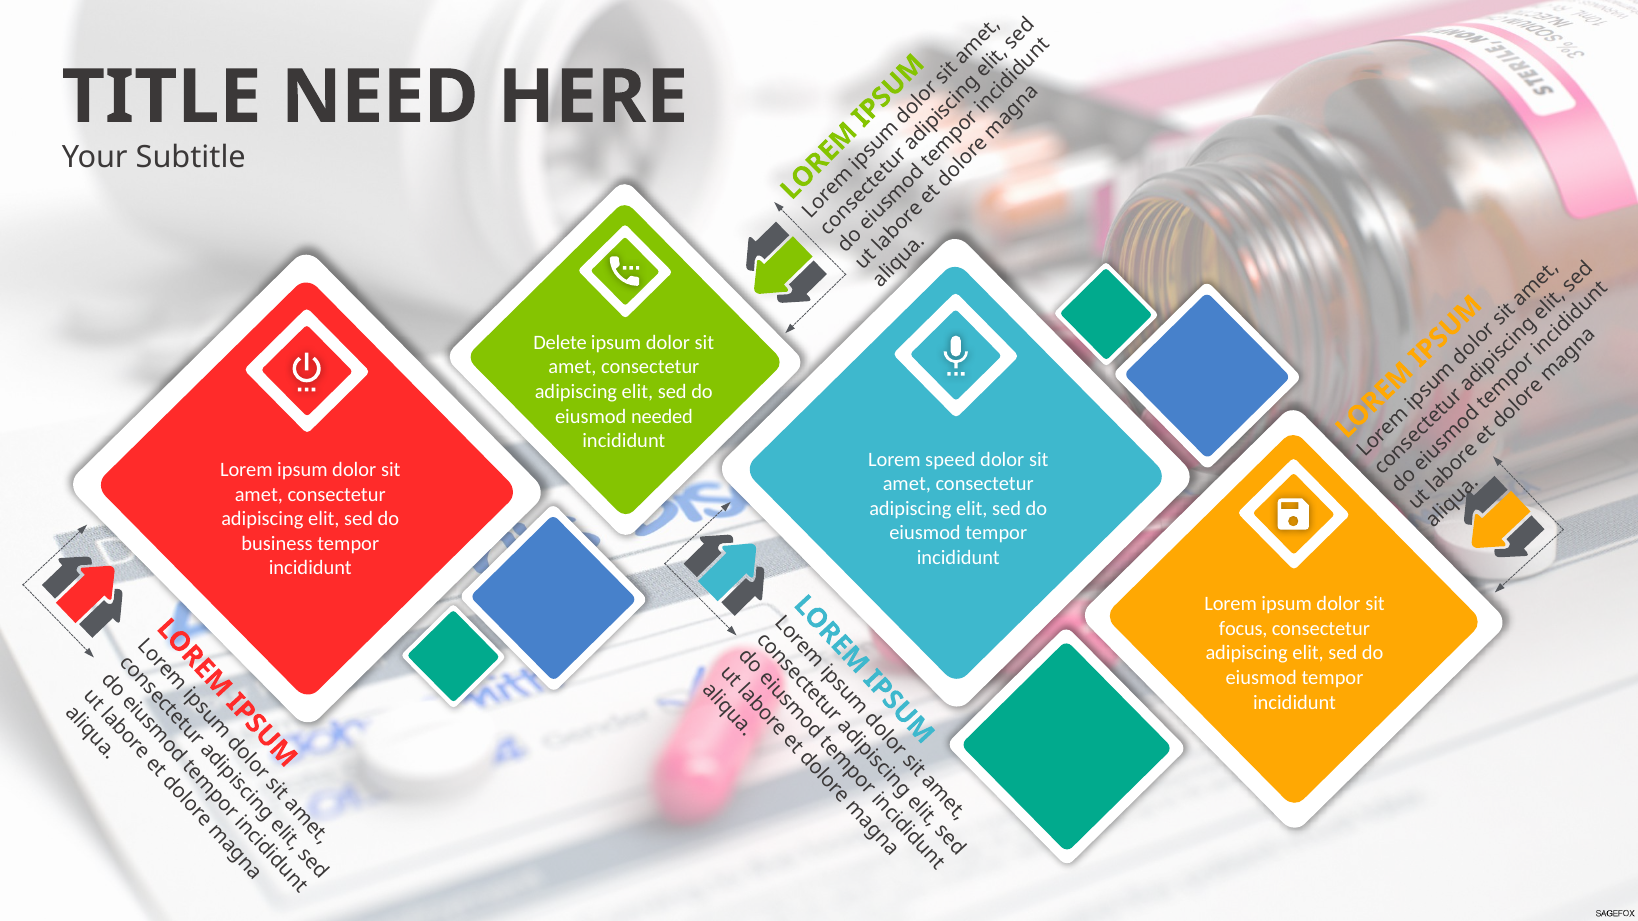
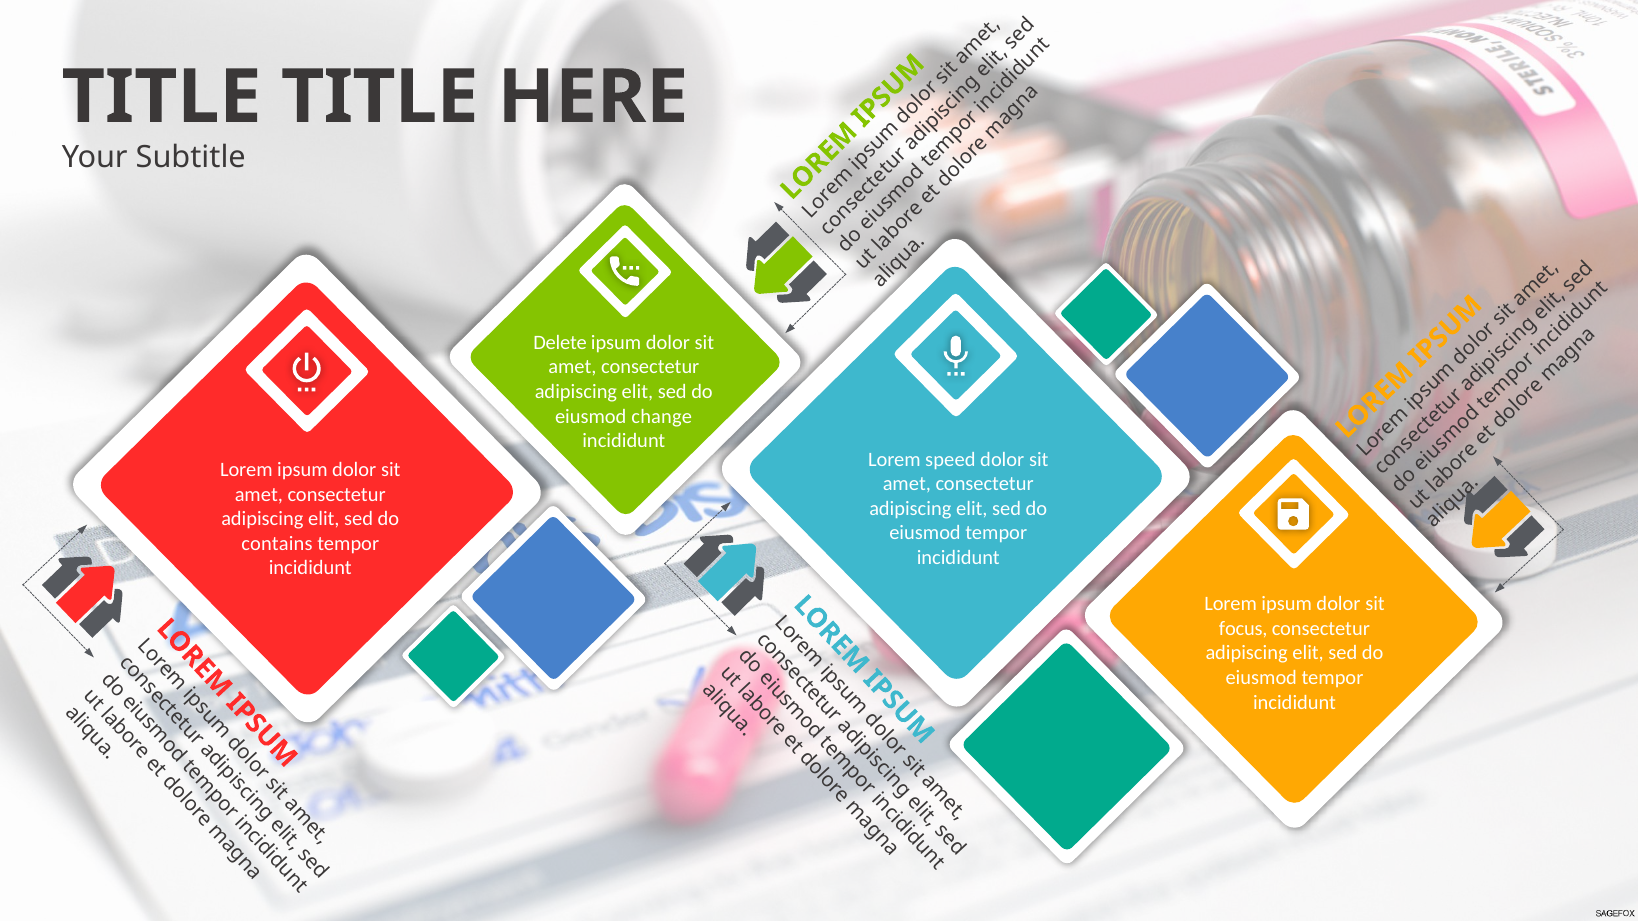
NEED at (380, 97): NEED -> TITLE
needed: needed -> change
business: business -> contains
